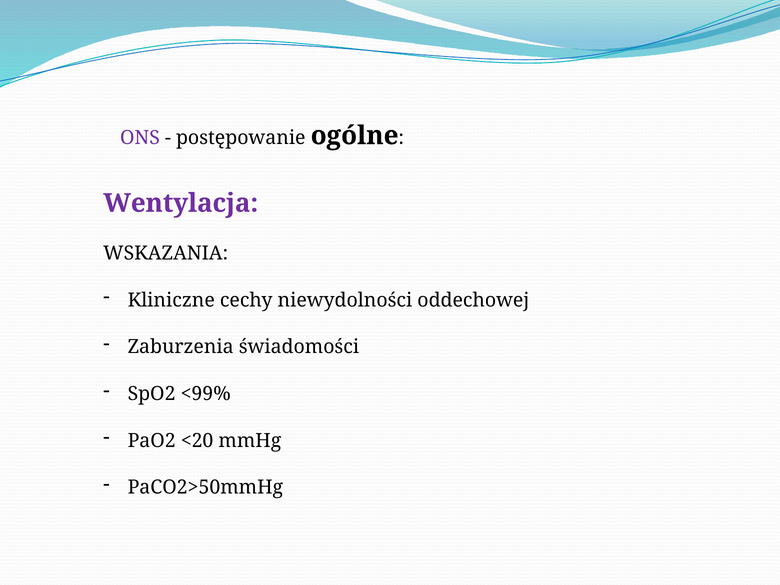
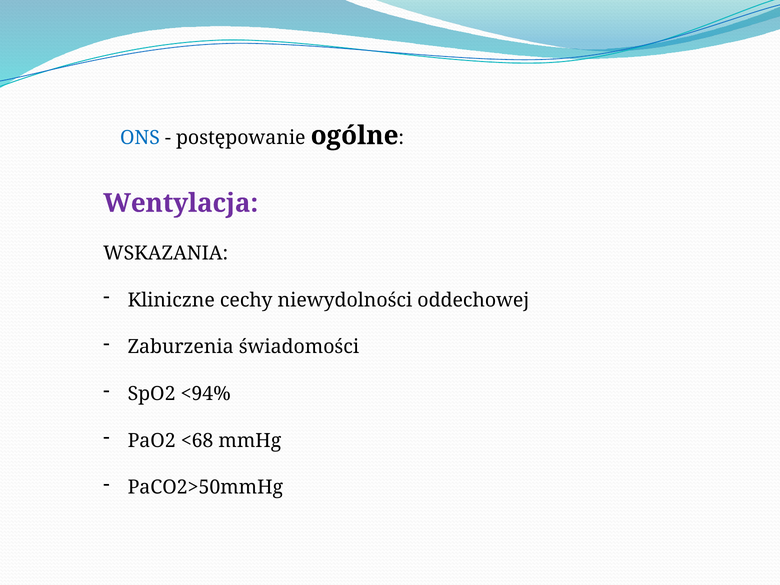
ONS colour: purple -> blue
<99%: <99% -> <94%
<20: <20 -> <68
